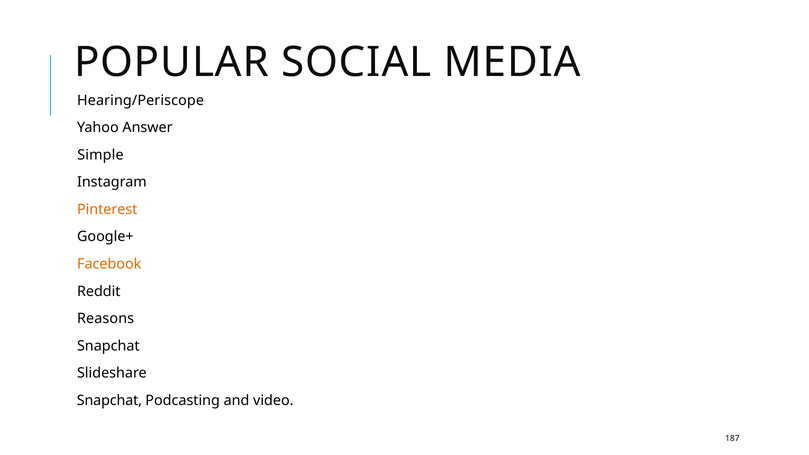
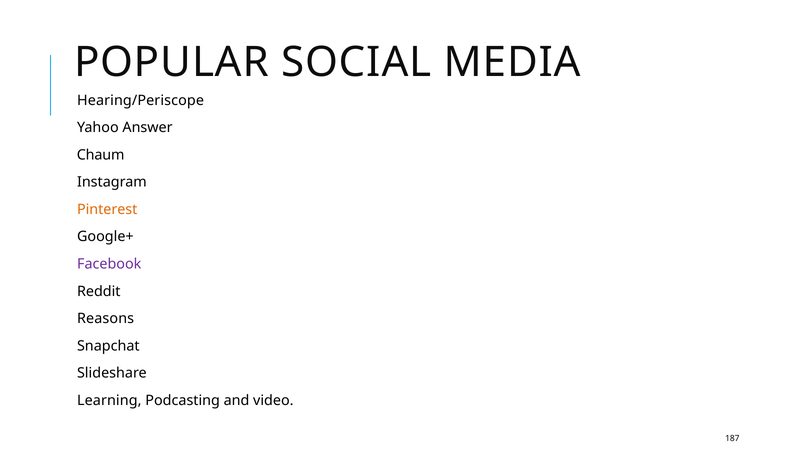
Simple: Simple -> Chaum
Facebook colour: orange -> purple
Snapchat at (109, 400): Snapchat -> Learning
